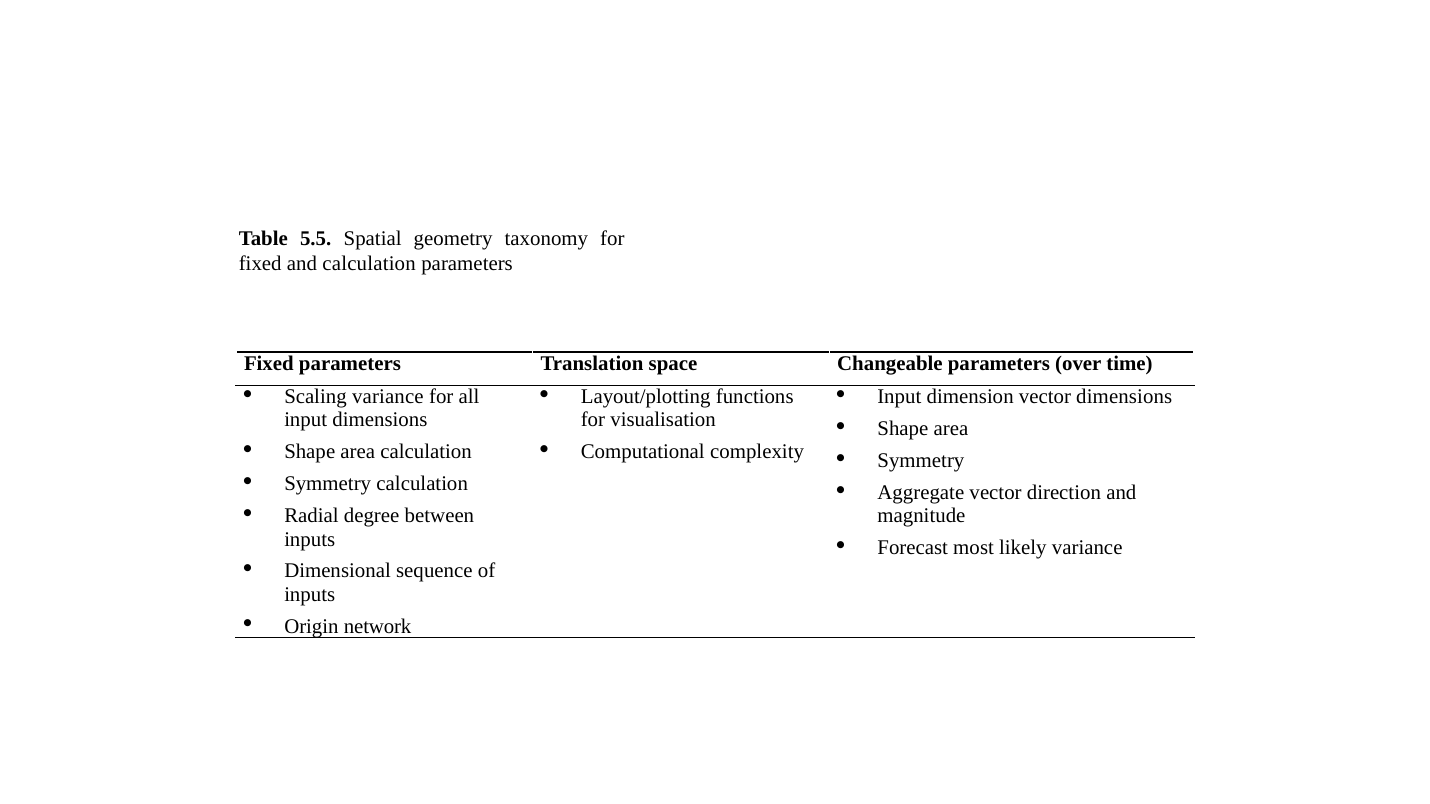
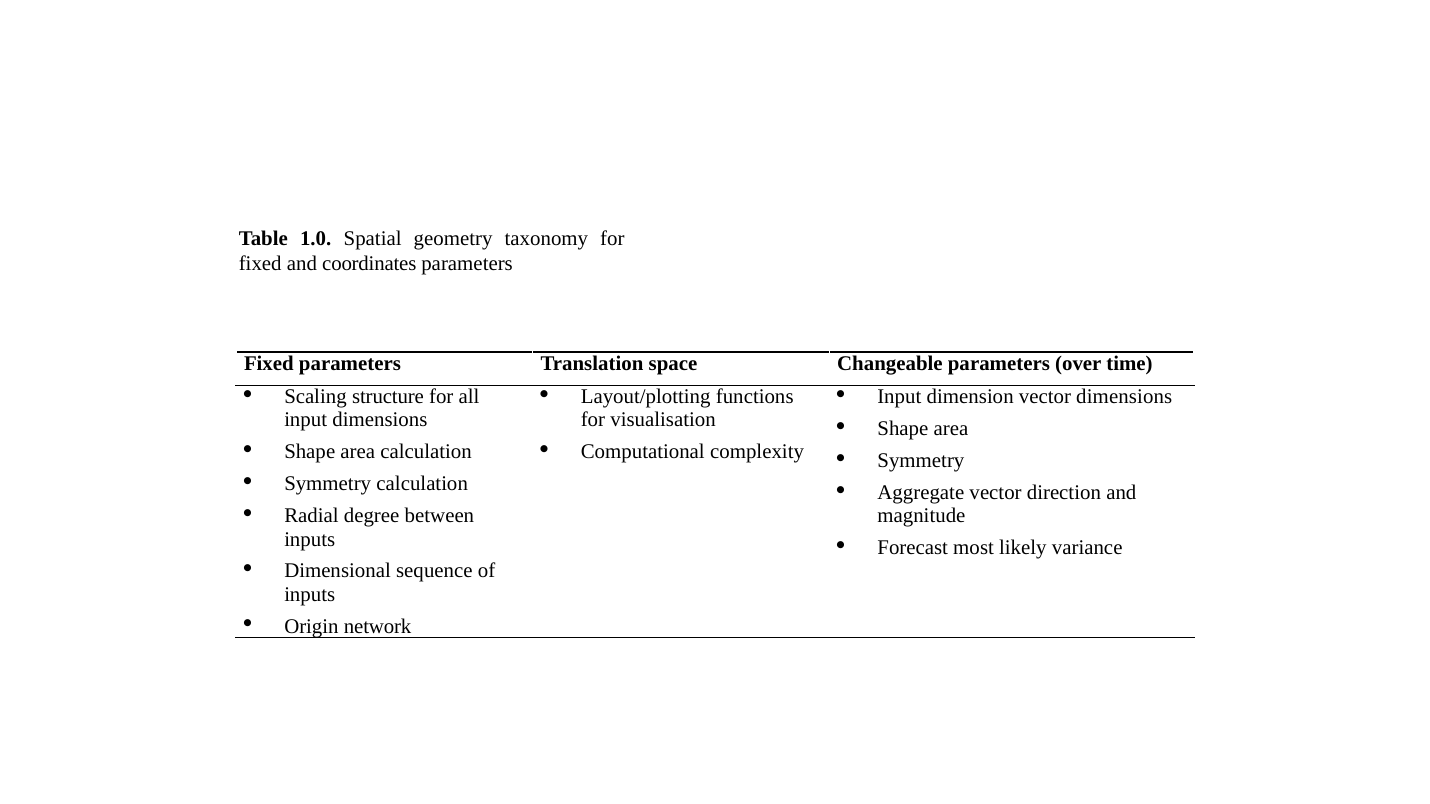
5.5: 5.5 -> 1.0
and calculation: calculation -> coordinates
Scaling variance: variance -> structure
